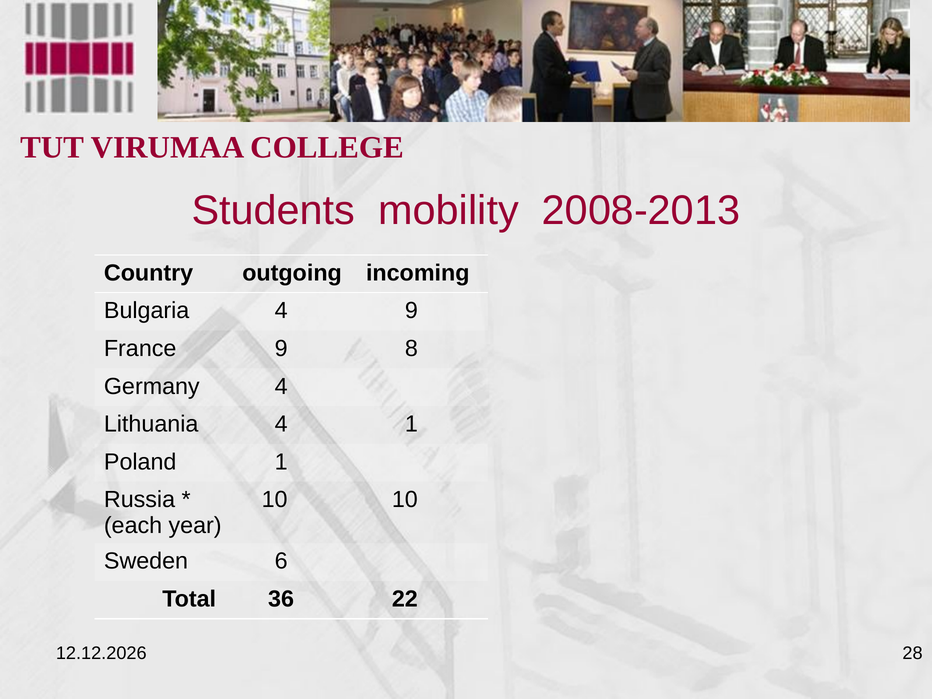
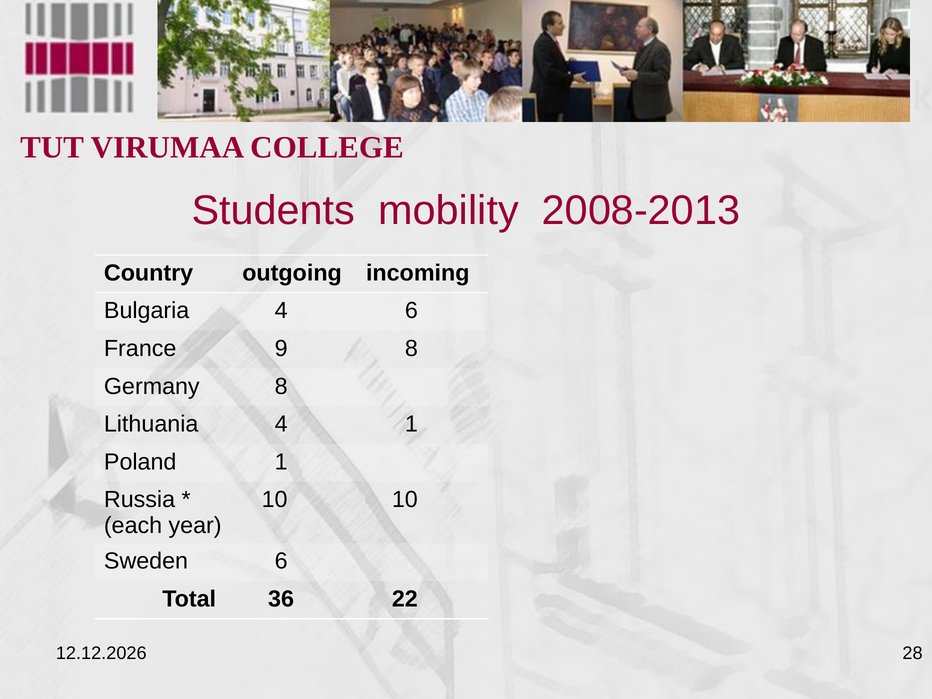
4 9: 9 -> 6
Germany 4: 4 -> 8
